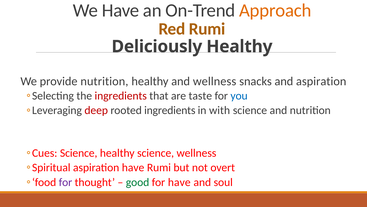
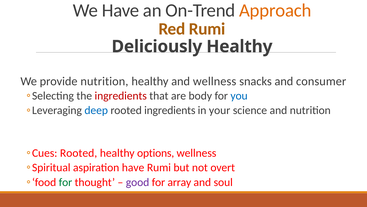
and aspiration: aspiration -> consumer
taste: taste -> body
deep colour: red -> blue
with: with -> your
Science at (79, 153): Science -> Rooted
healthy science: science -> options
for at (65, 182) colour: purple -> green
good colour: green -> purple
for have: have -> array
